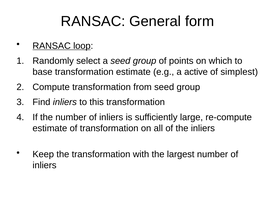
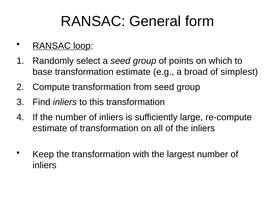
active: active -> broad
